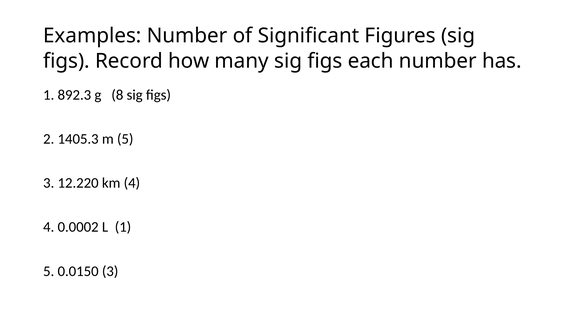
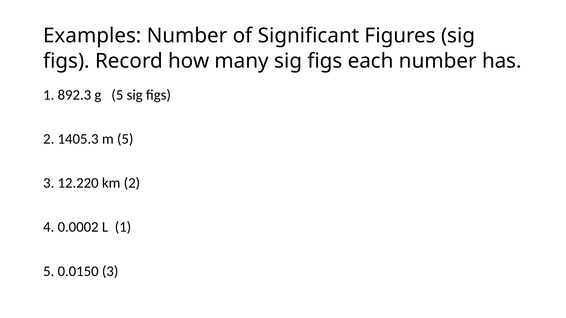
g 8: 8 -> 5
km 4: 4 -> 2
